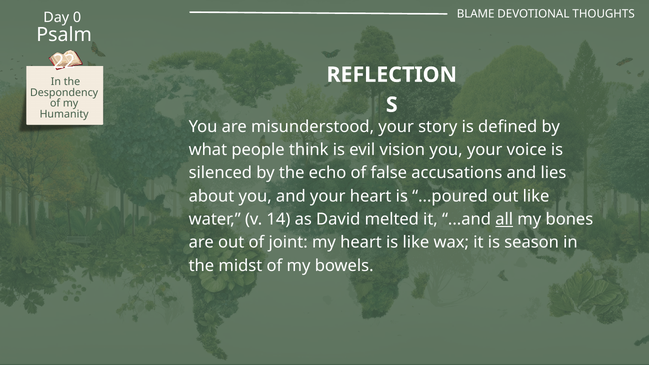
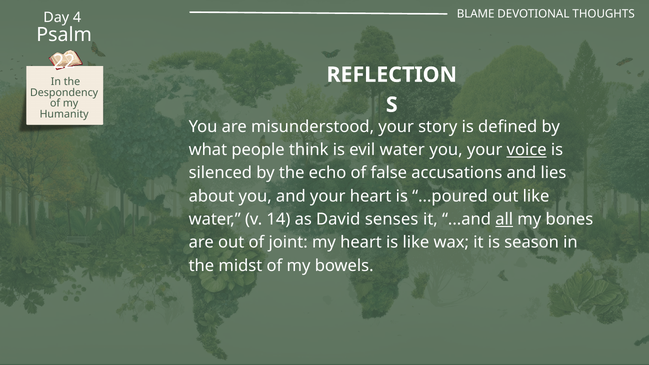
0: 0 -> 4
evil vision: vision -> water
voice underline: none -> present
melted: melted -> senses
